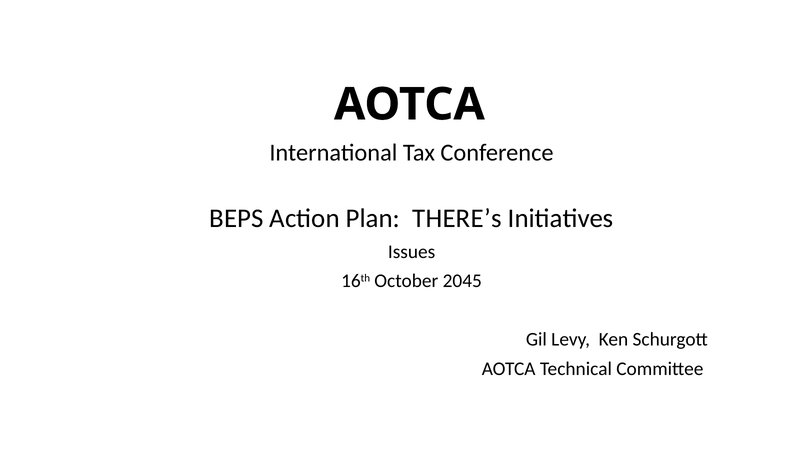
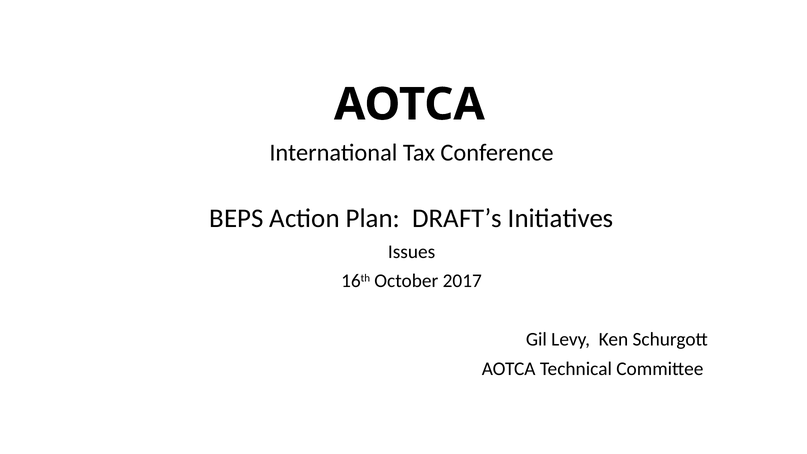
THERE’s: THERE’s -> DRAFT’s
2045: 2045 -> 2017
